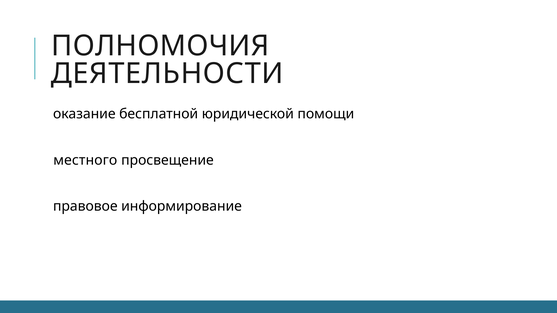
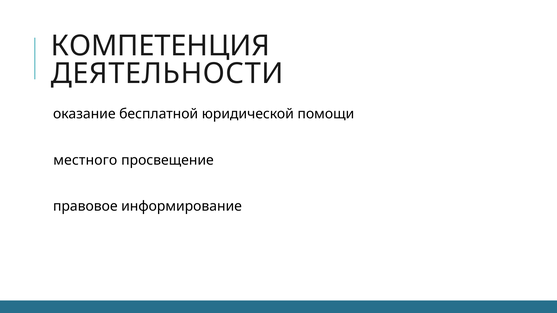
ПОЛНОМОЧИЯ: ПОЛНОМОЧИЯ -> КОМПЕТЕНЦИЯ
